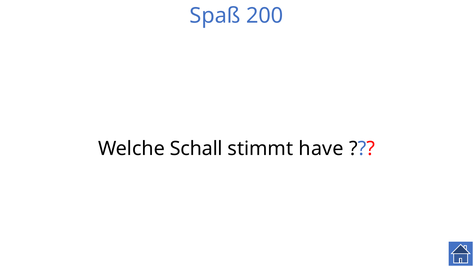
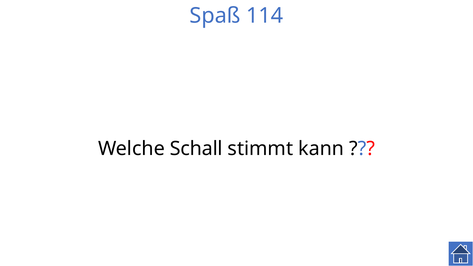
200: 200 -> 114
have: have -> kann
